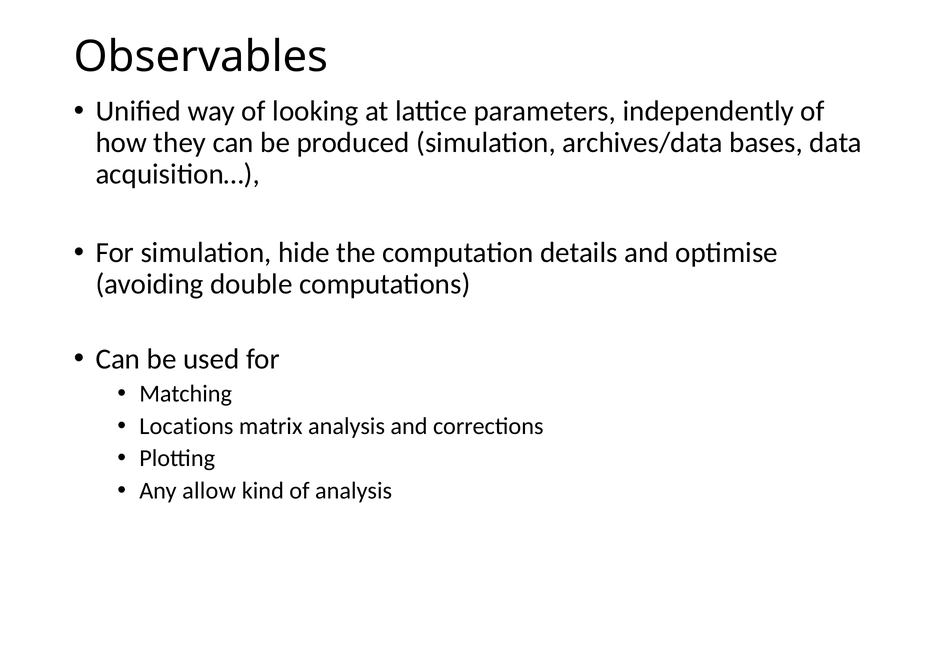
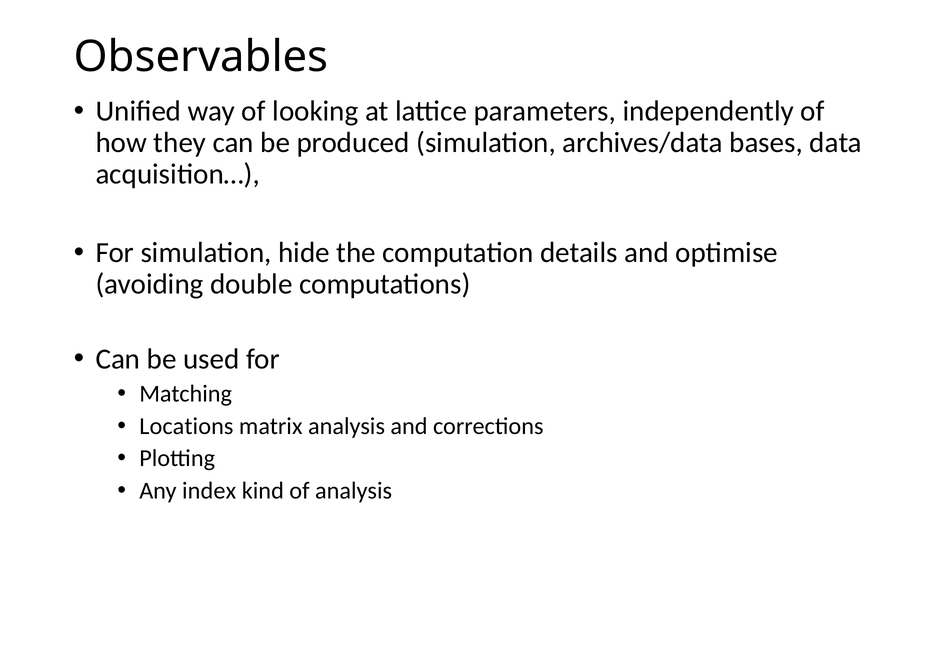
allow: allow -> index
